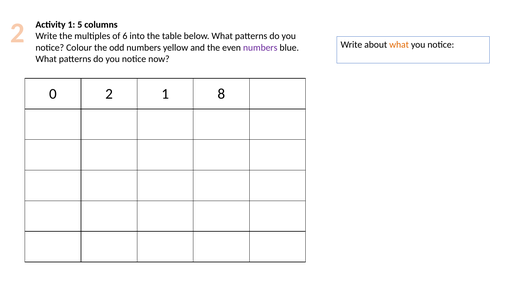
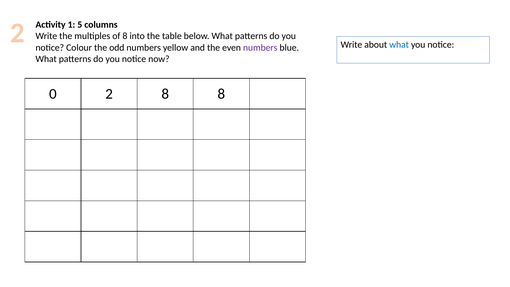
of 6: 6 -> 8
what at (399, 45) colour: orange -> blue
2 1: 1 -> 8
